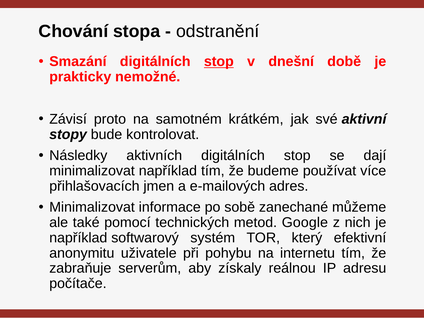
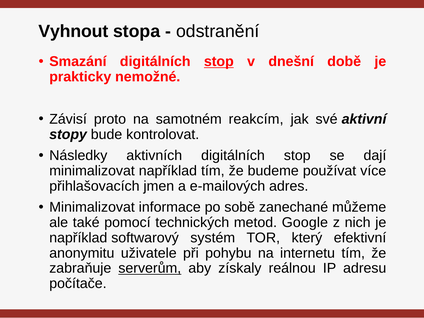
Chování: Chování -> Vyhnout
krátkém: krátkém -> reakcím
serverům underline: none -> present
